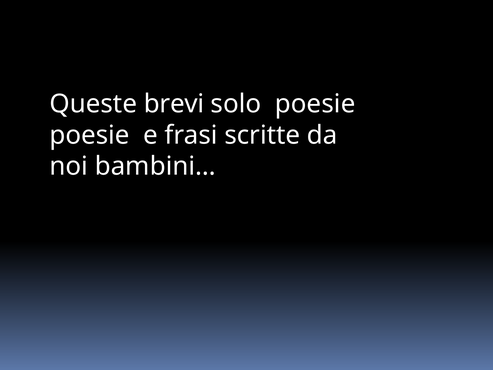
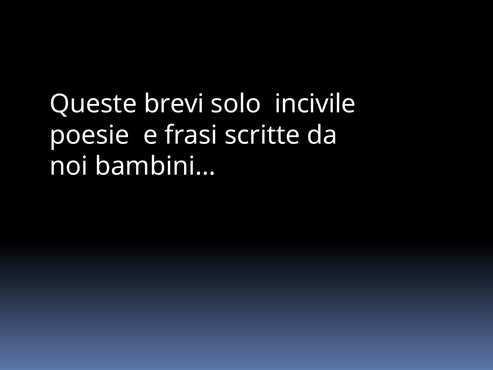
solo poesie: poesie -> incivile
